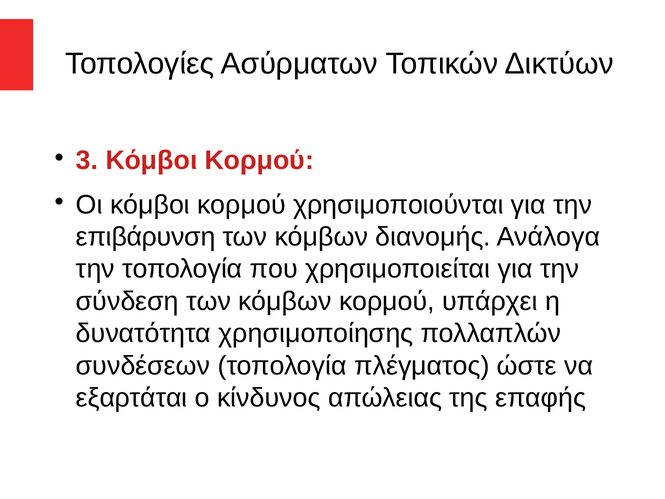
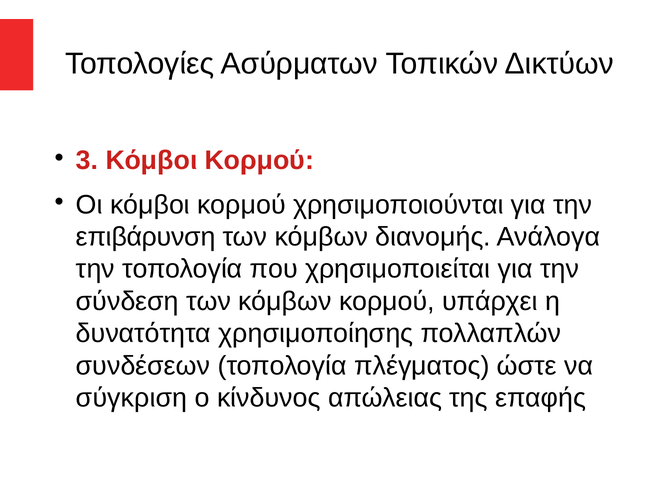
εξαρτάται: εξαρτάται -> σύγκριση
